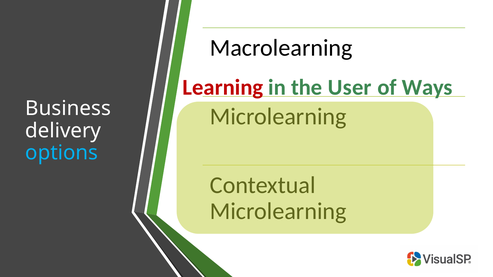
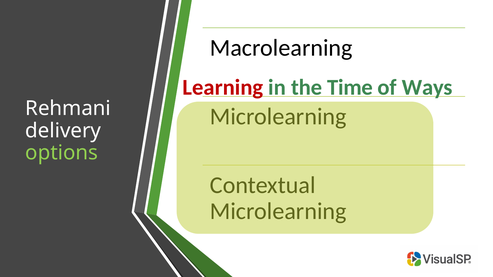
User: User -> Time
Business: Business -> Rehmani
options colour: light blue -> light green
